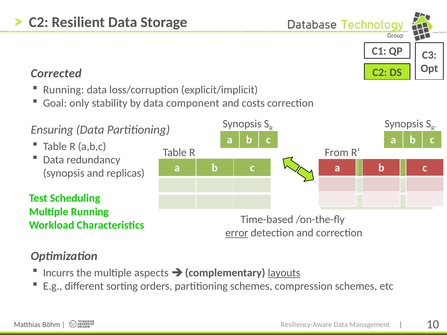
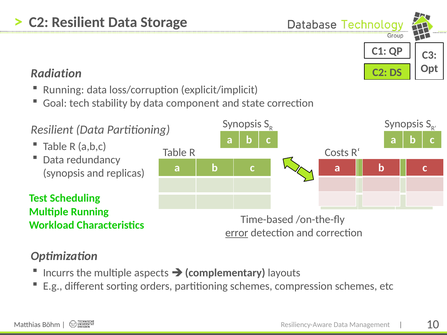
Corrected: Corrected -> Radiation
only: only -> tech
costs: costs -> state
Ensuring at (52, 130): Ensuring -> Resilient
From: From -> Costs
layouts underline: present -> none
